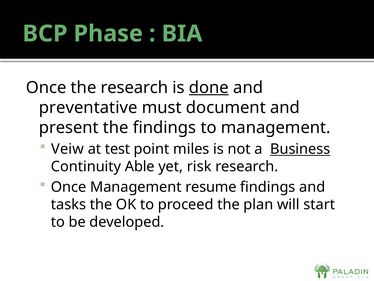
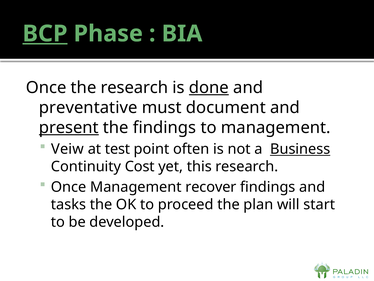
BCP underline: none -> present
present underline: none -> present
miles: miles -> often
Able: Able -> Cost
risk: risk -> this
resume: resume -> recover
